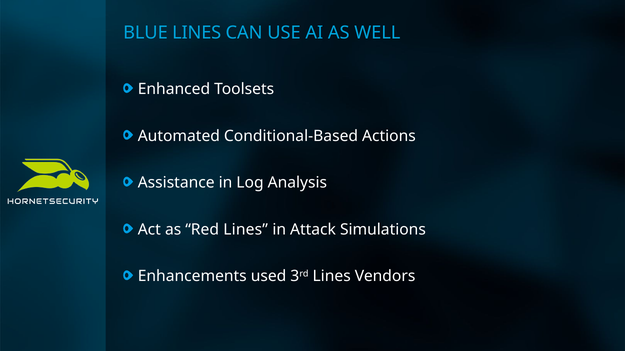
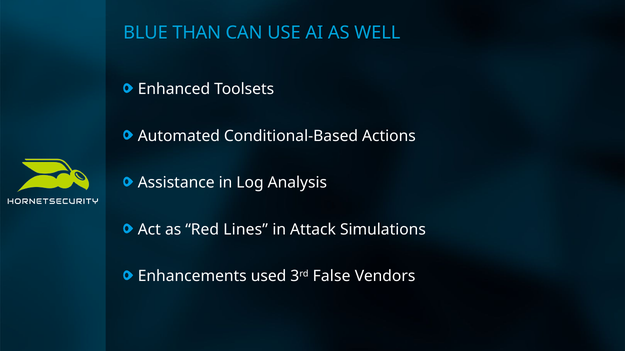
BLUE LINES: LINES -> THAN
3rd Lines: Lines -> False
